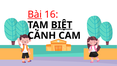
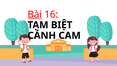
BIỆT underline: present -> none
